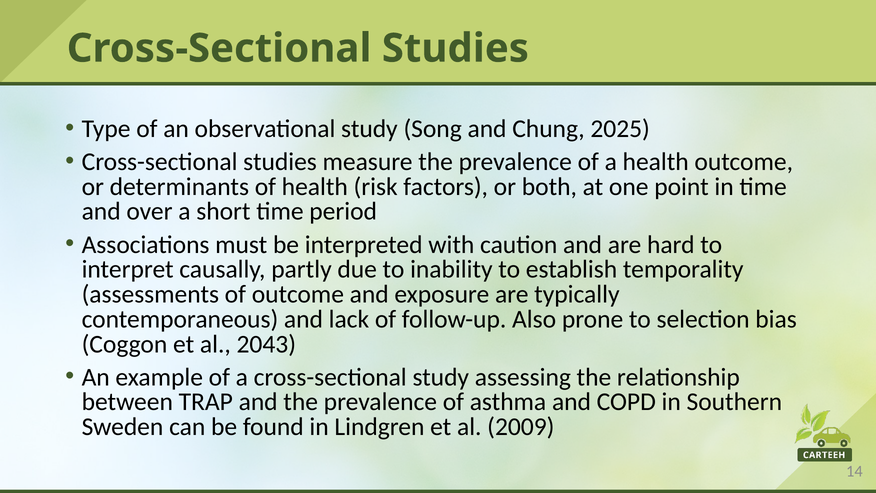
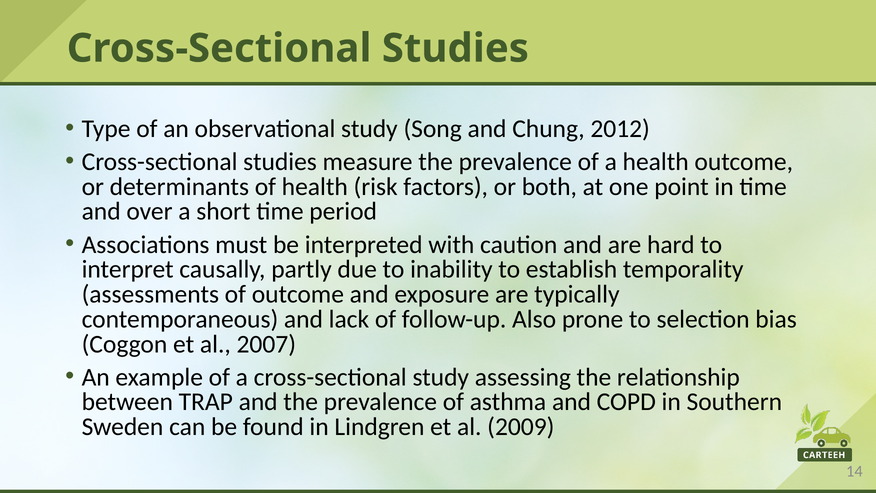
2025: 2025 -> 2012
2043: 2043 -> 2007
